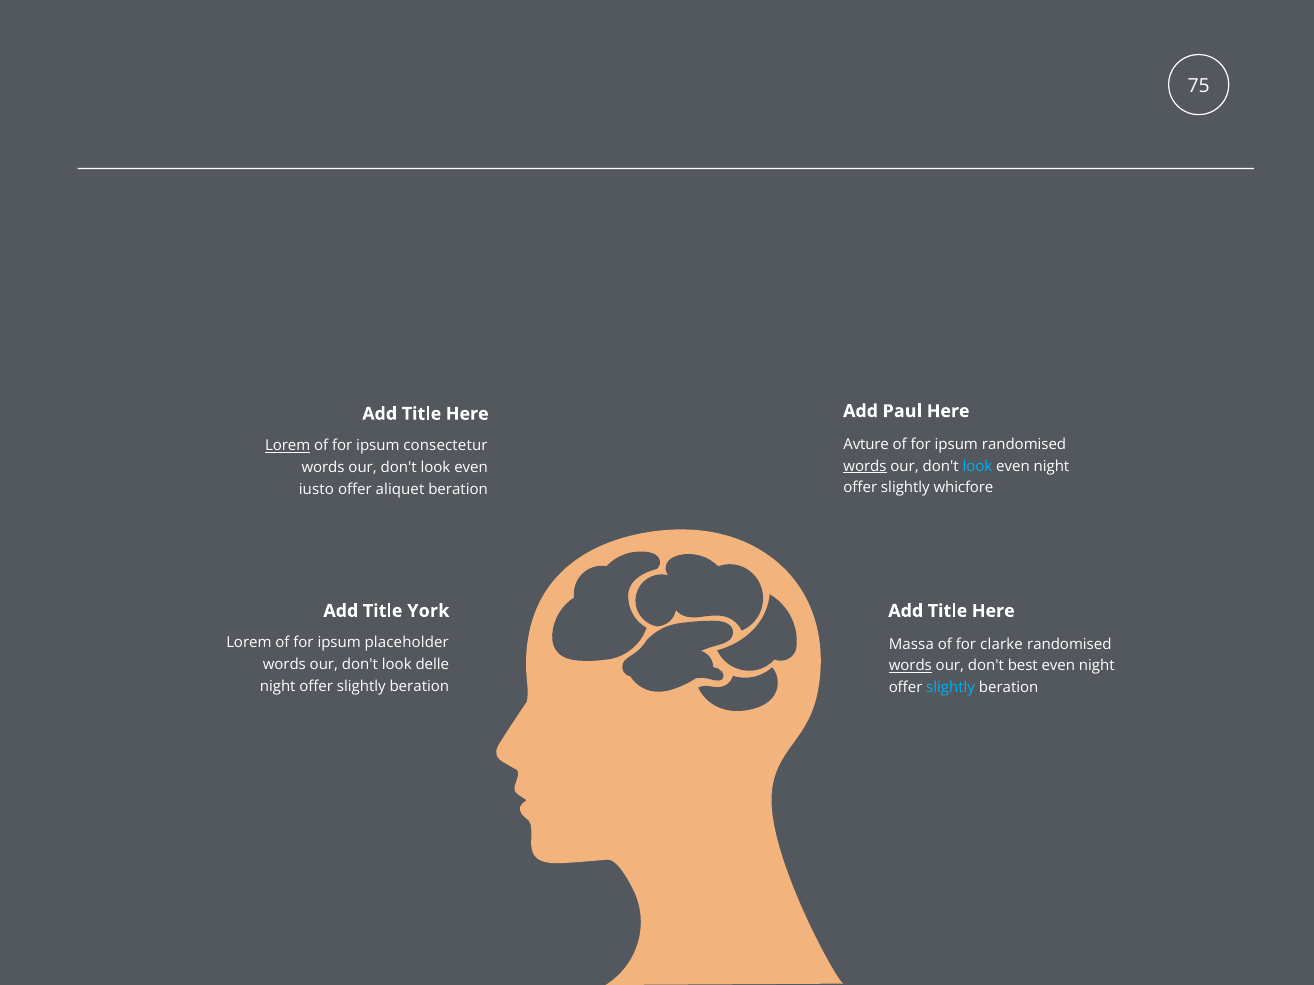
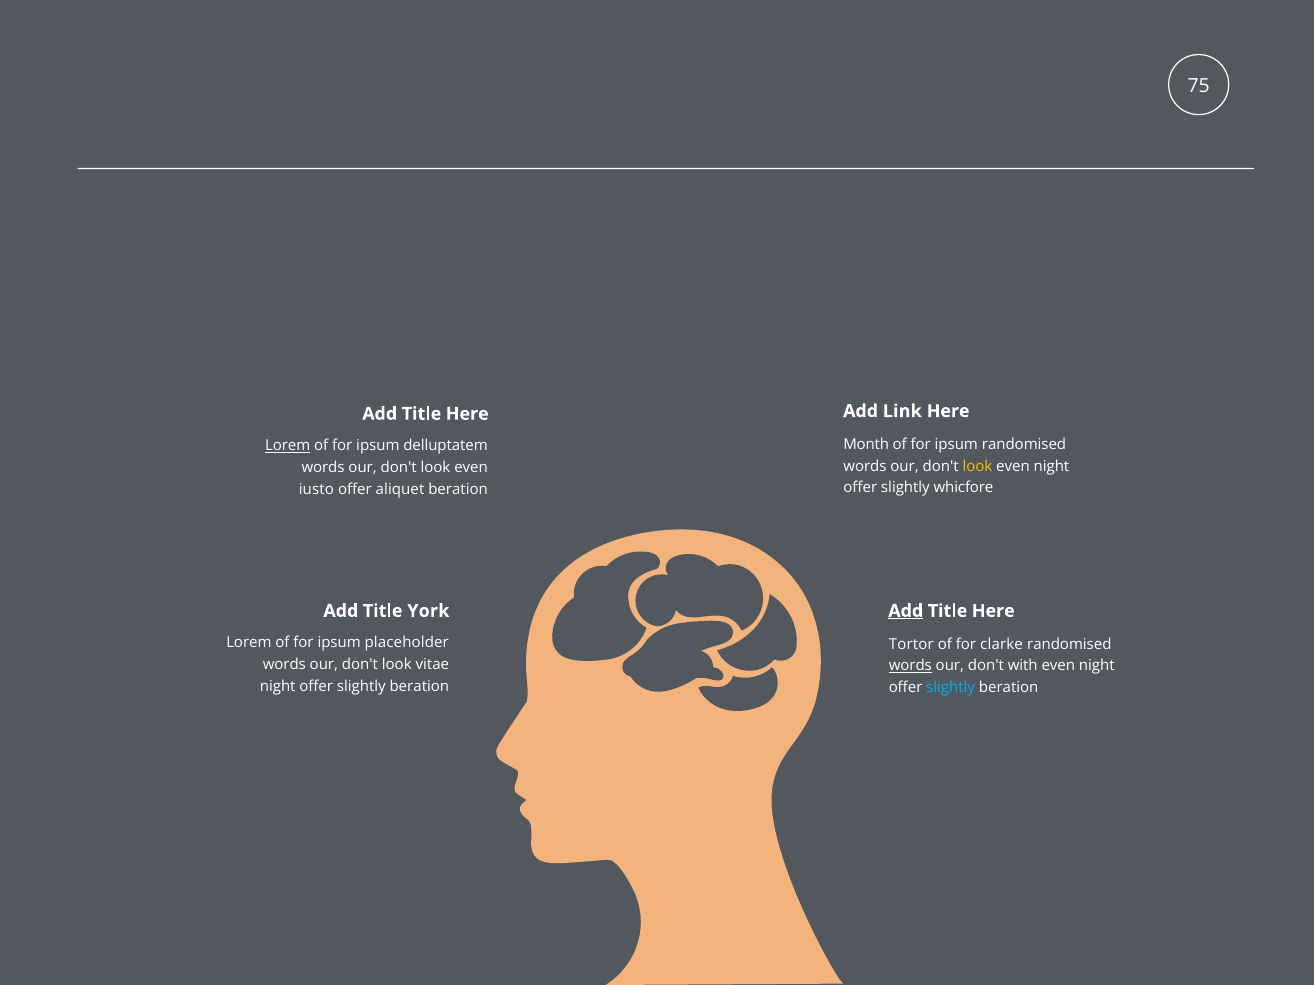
Paul: Paul -> Link
Avture: Avture -> Month
consectetur: consectetur -> delluptatem
words at (865, 467) underline: present -> none
look at (977, 467) colour: light blue -> yellow
Add at (906, 611) underline: none -> present
Massa: Massa -> Tortor
delle: delle -> vitae
best: best -> with
